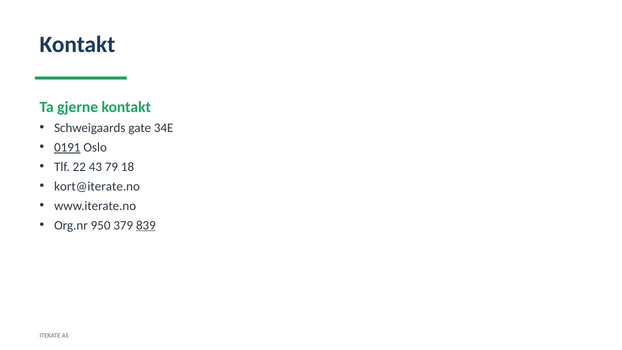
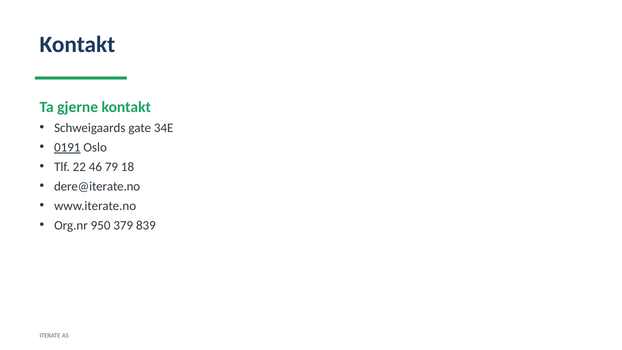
43: 43 -> 46
kort@iterate.no: kort@iterate.no -> dere@iterate.no
839 underline: present -> none
